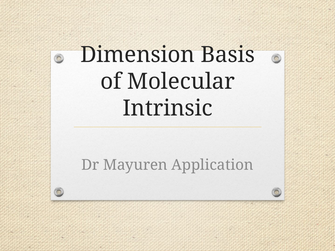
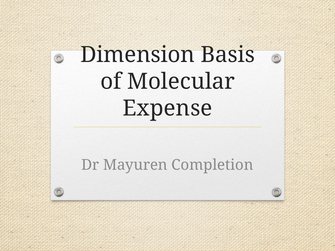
Intrinsic: Intrinsic -> Expense
Application: Application -> Completion
